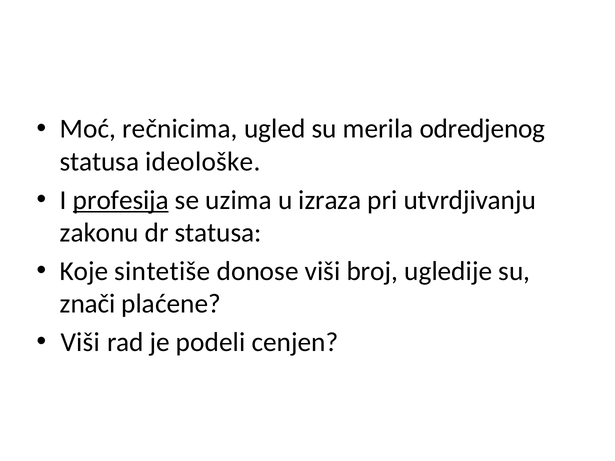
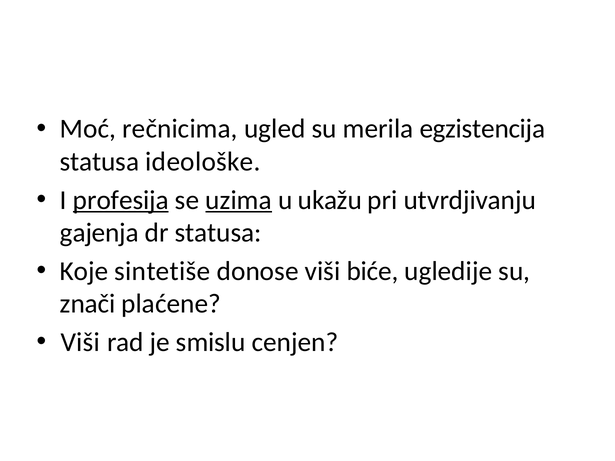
odredjenog: odredjenog -> egzistencija
uzima underline: none -> present
izraza: izraza -> ukažu
zakonu: zakonu -> gajenja
broj: broj -> biće
podeli: podeli -> smislu
